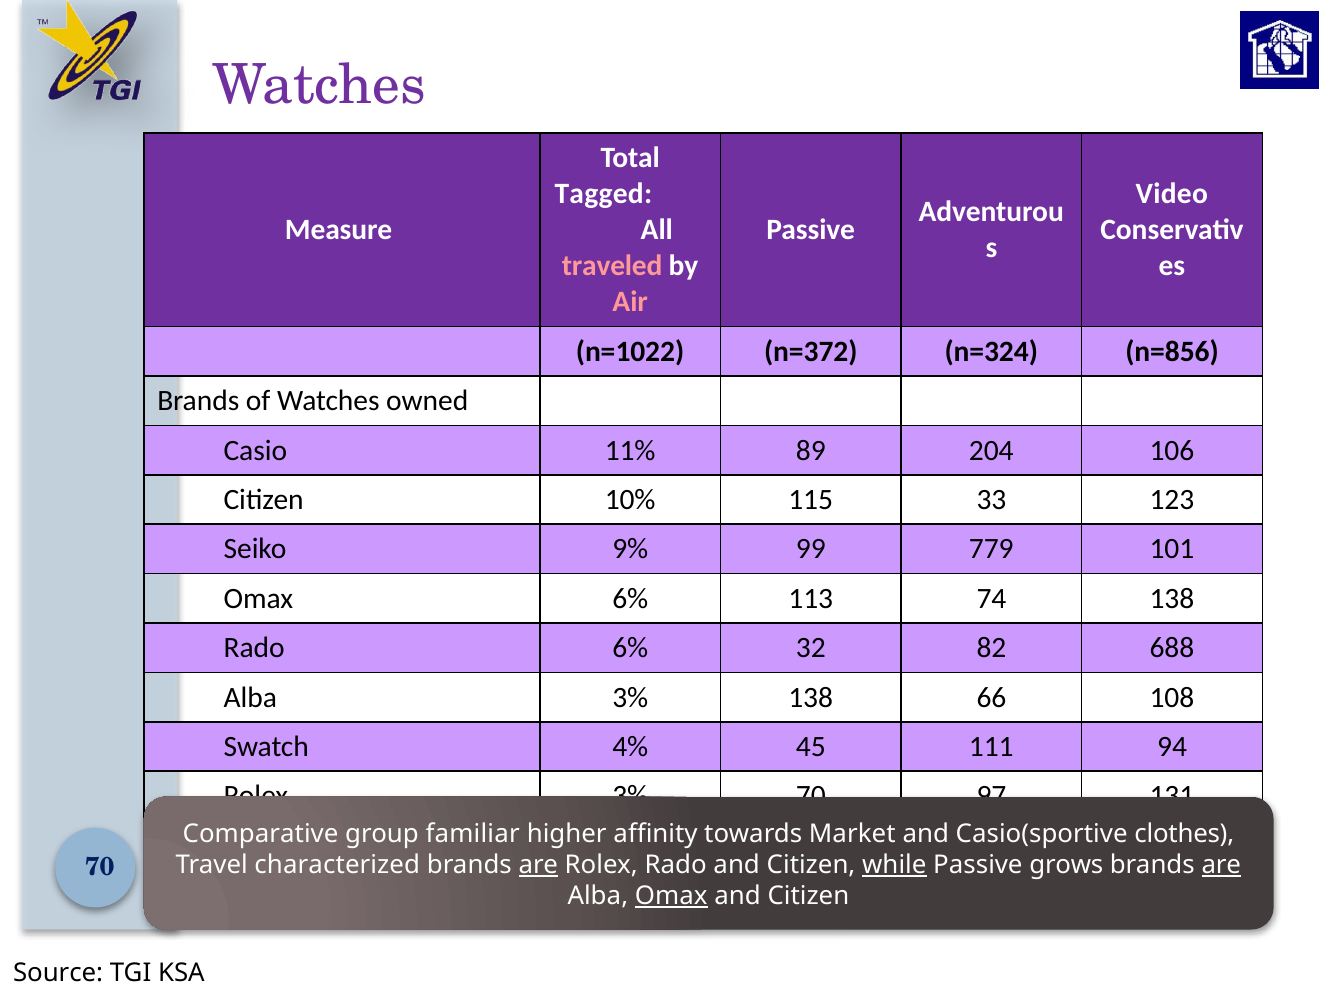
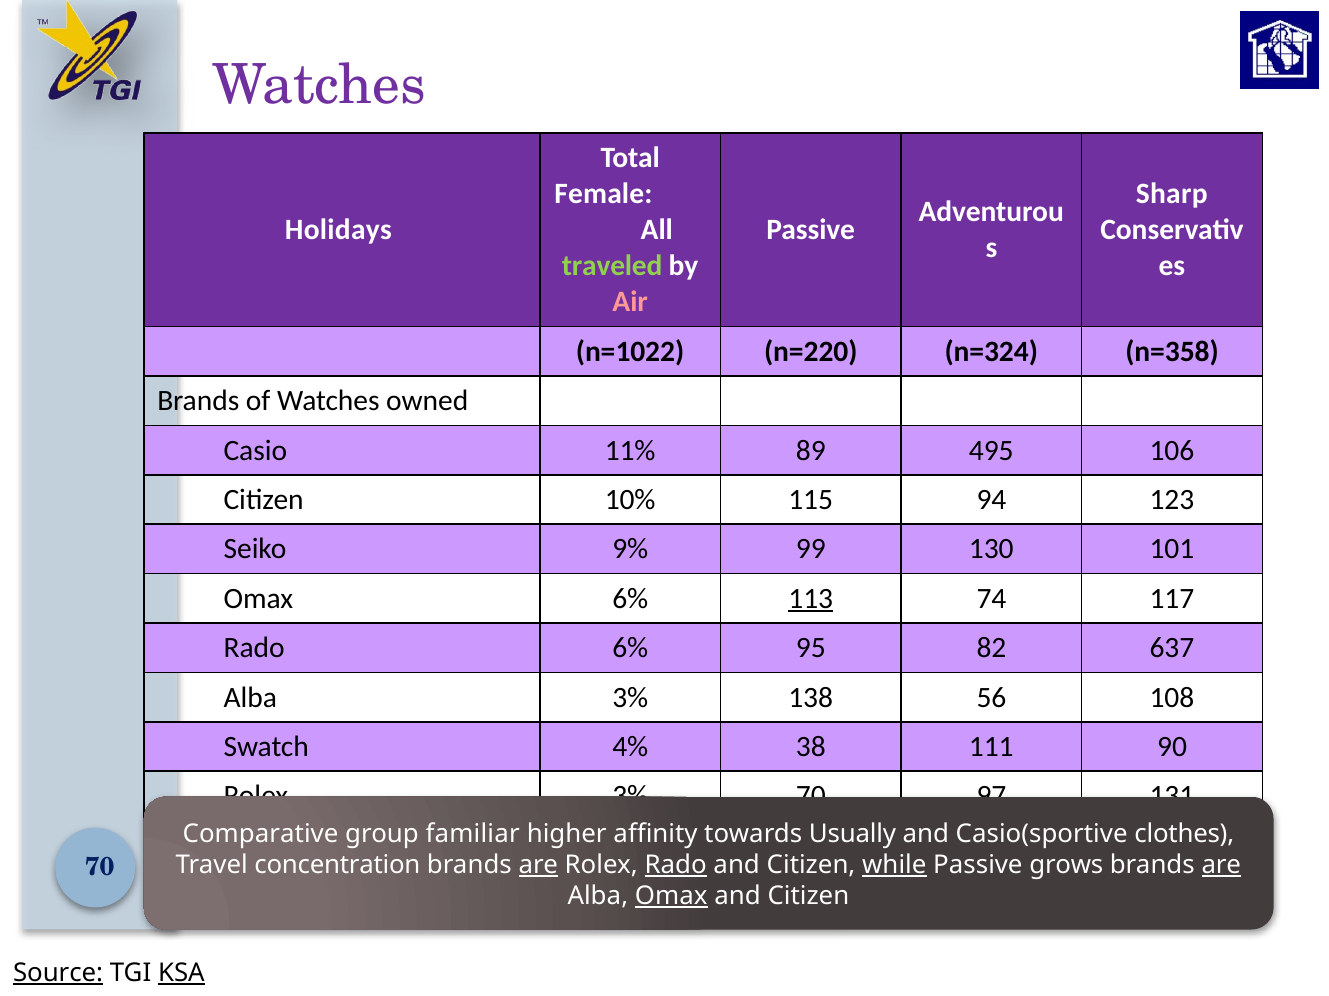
Tagged: Tagged -> Female
Video: Video -> Sharp
Measure: Measure -> Holidays
traveled colour: pink -> light green
n=372: n=372 -> n=220
n=856: n=856 -> n=358
204: 204 -> 495
33: 33 -> 94
779: 779 -> 130
113 underline: none -> present
74 138: 138 -> 117
32: 32 -> 95
688: 688 -> 637
66: 66 -> 56
45: 45 -> 38
94: 94 -> 90
Market: Market -> Usually
characterized: characterized -> concentration
Rado at (676, 866) underline: none -> present
Source underline: none -> present
KSA underline: none -> present
